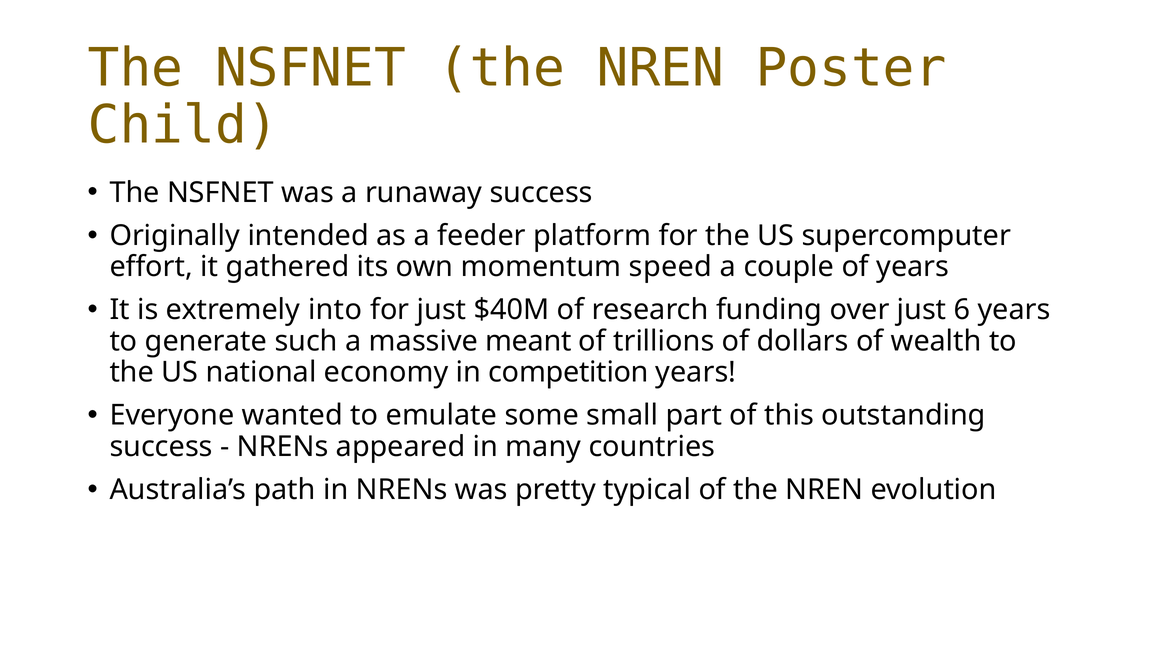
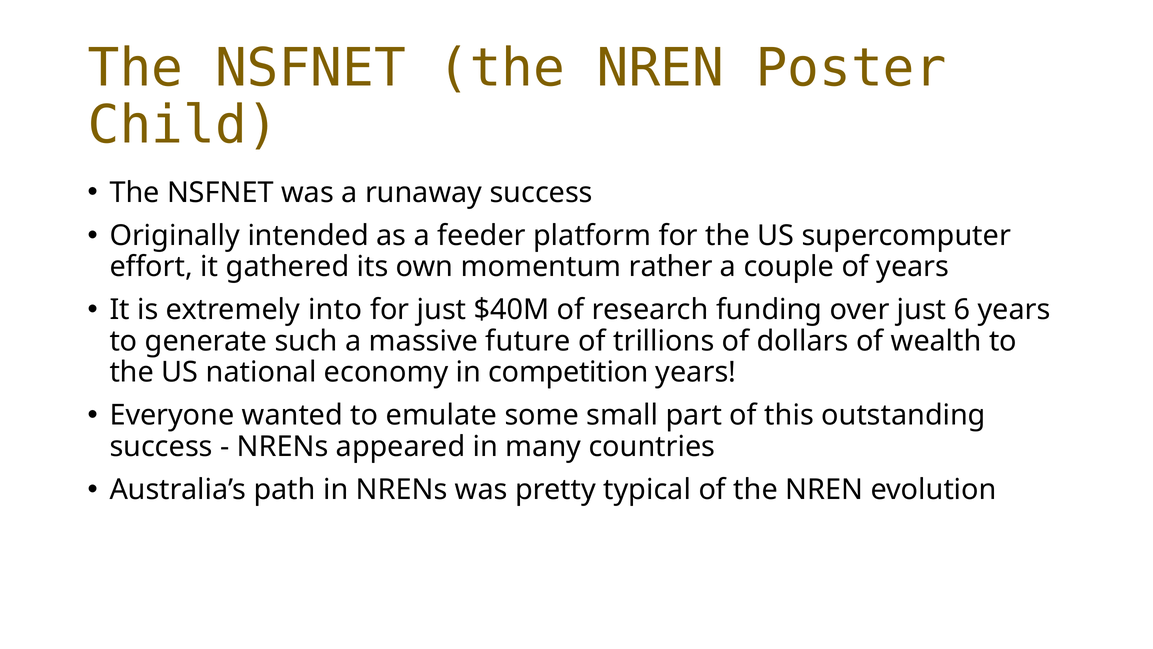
speed: speed -> rather
meant: meant -> future
